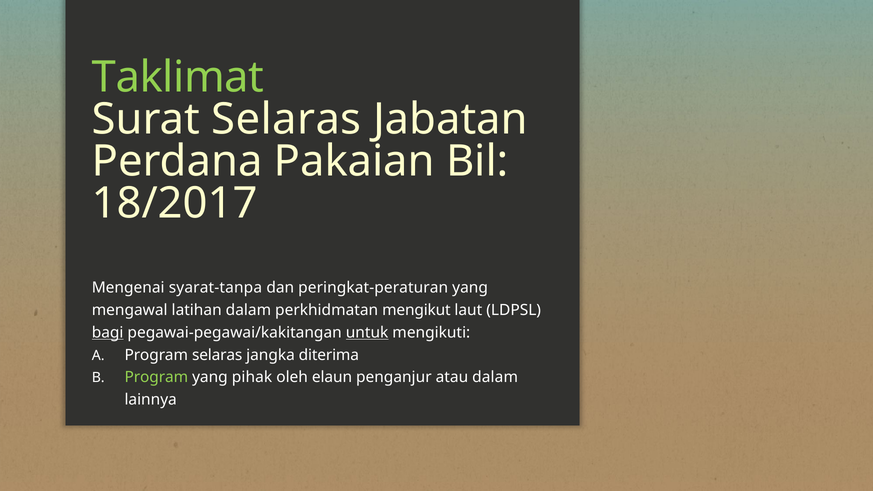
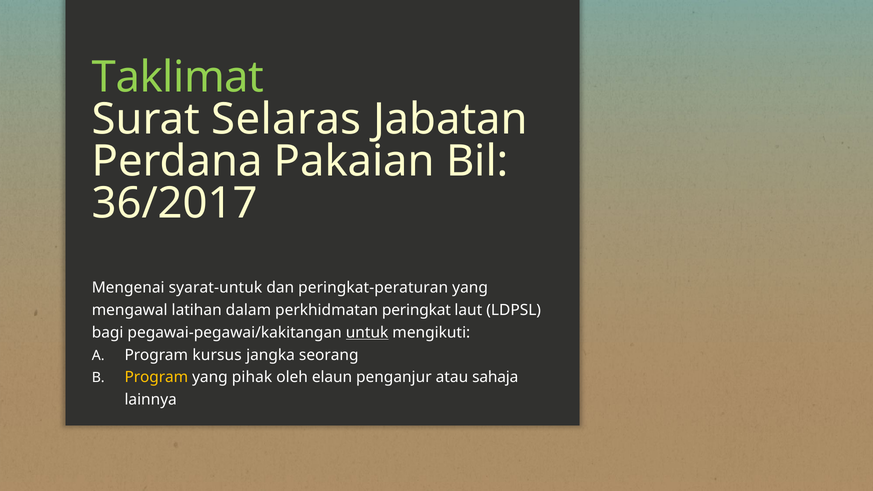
18/2017: 18/2017 -> 36/2017
syarat-tanpa: syarat-tanpa -> syarat-untuk
mengikut: mengikut -> peringkat
bagi underline: present -> none
Program selaras: selaras -> kursus
diterima: diterima -> seorang
Program at (156, 377) colour: light green -> yellow
atau dalam: dalam -> sahaja
